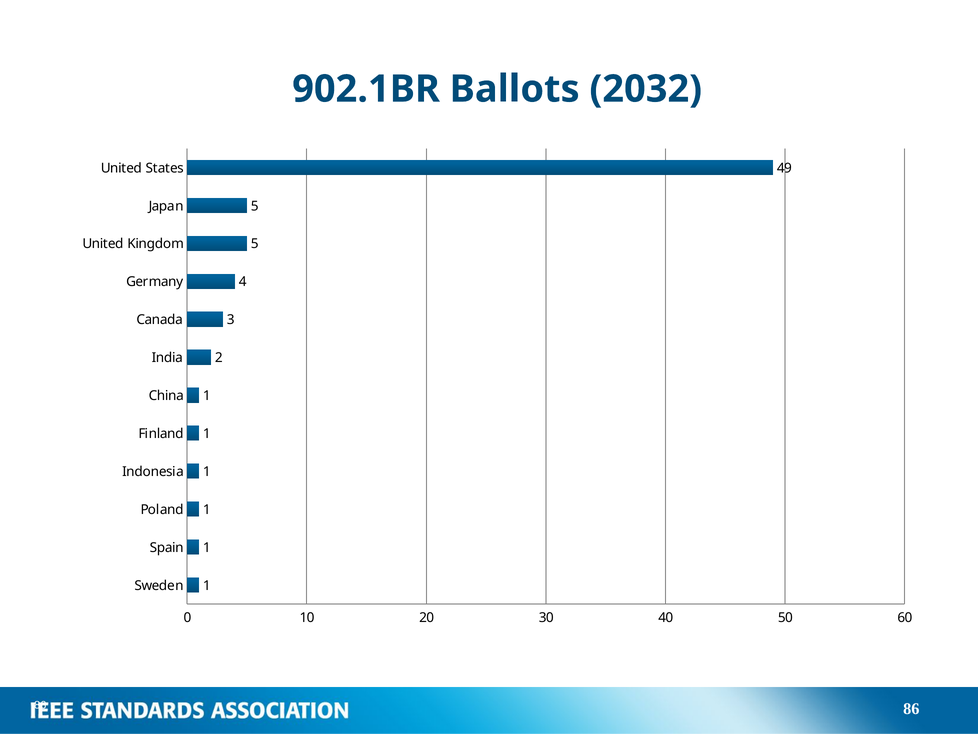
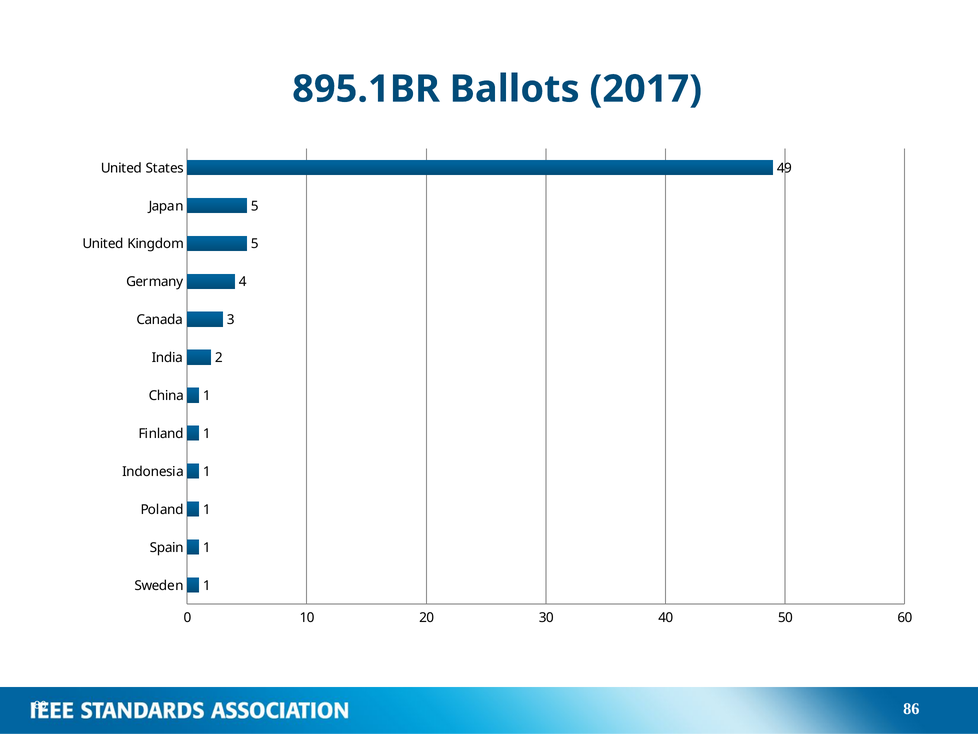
902.1BR: 902.1BR -> 895.1BR
2032: 2032 -> 2017
